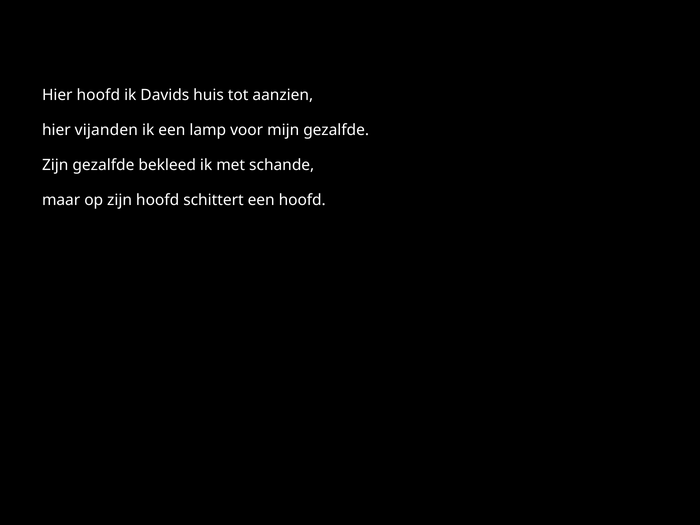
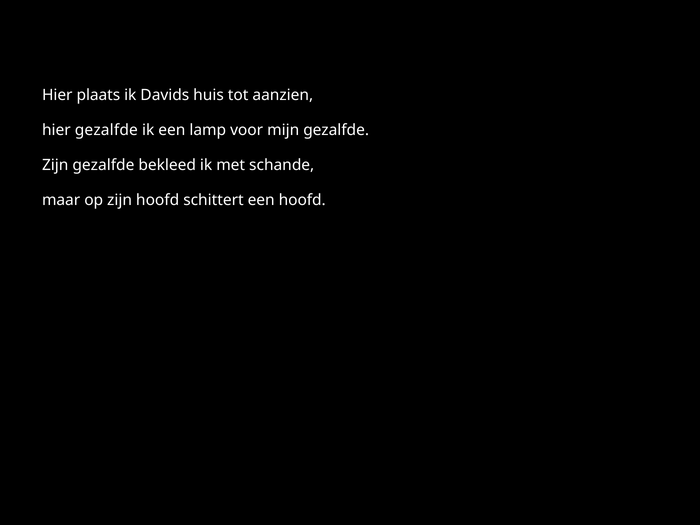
Hier hoofd: hoofd -> plaats
hier vijanden: vijanden -> gezalfde
